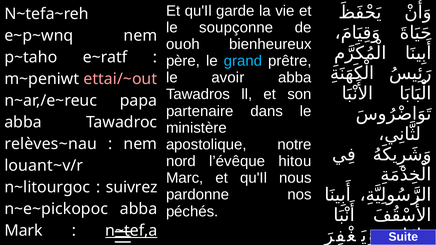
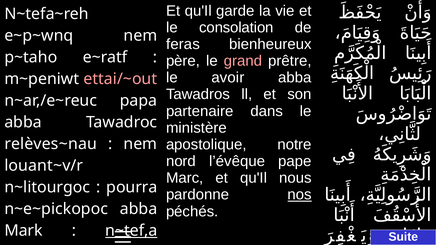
soupçonne: soupçonne -> consolation
ouoh: ouoh -> feras
grand colour: light blue -> pink
hitou: hitou -> pape
suivrez: suivrez -> pourra
nos underline: none -> present
